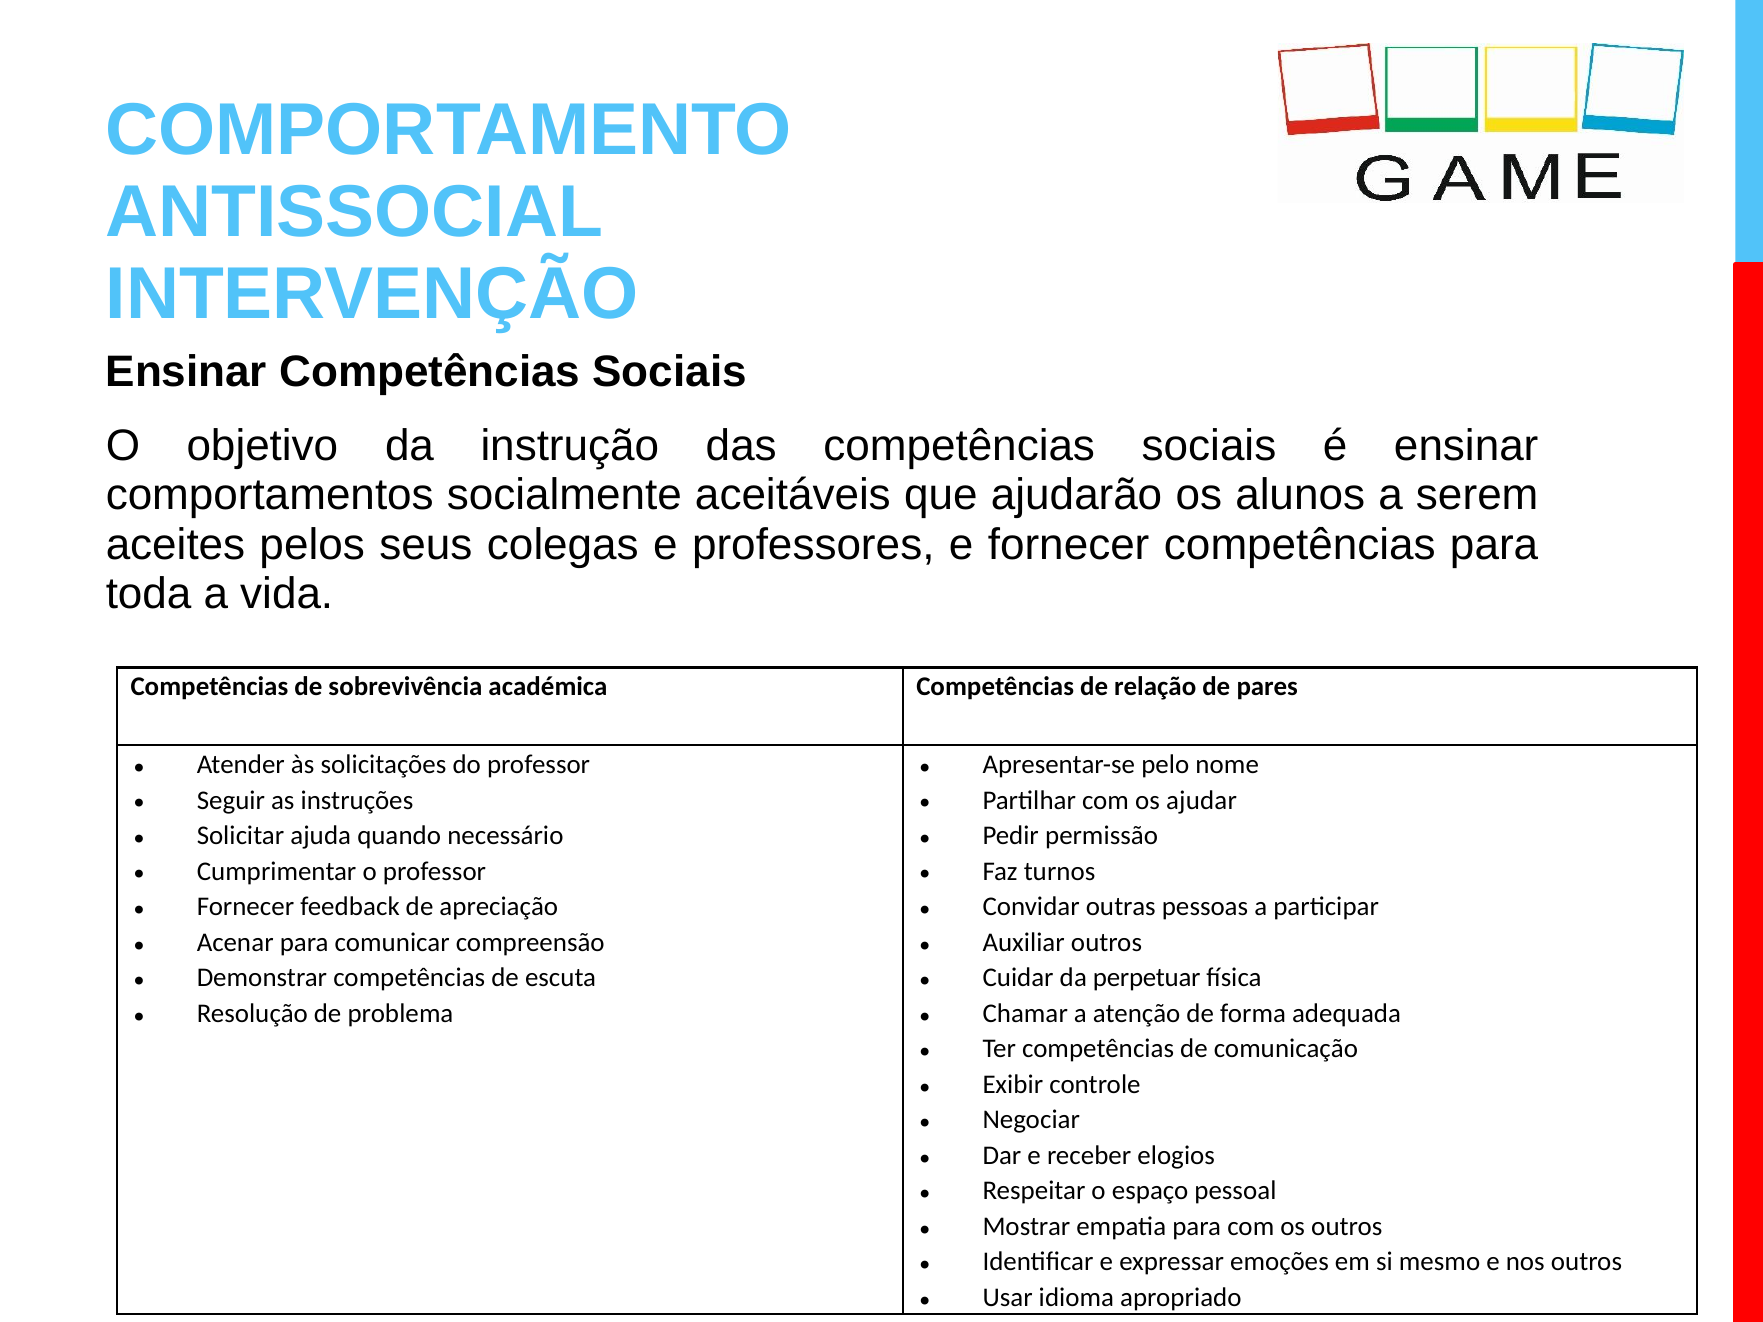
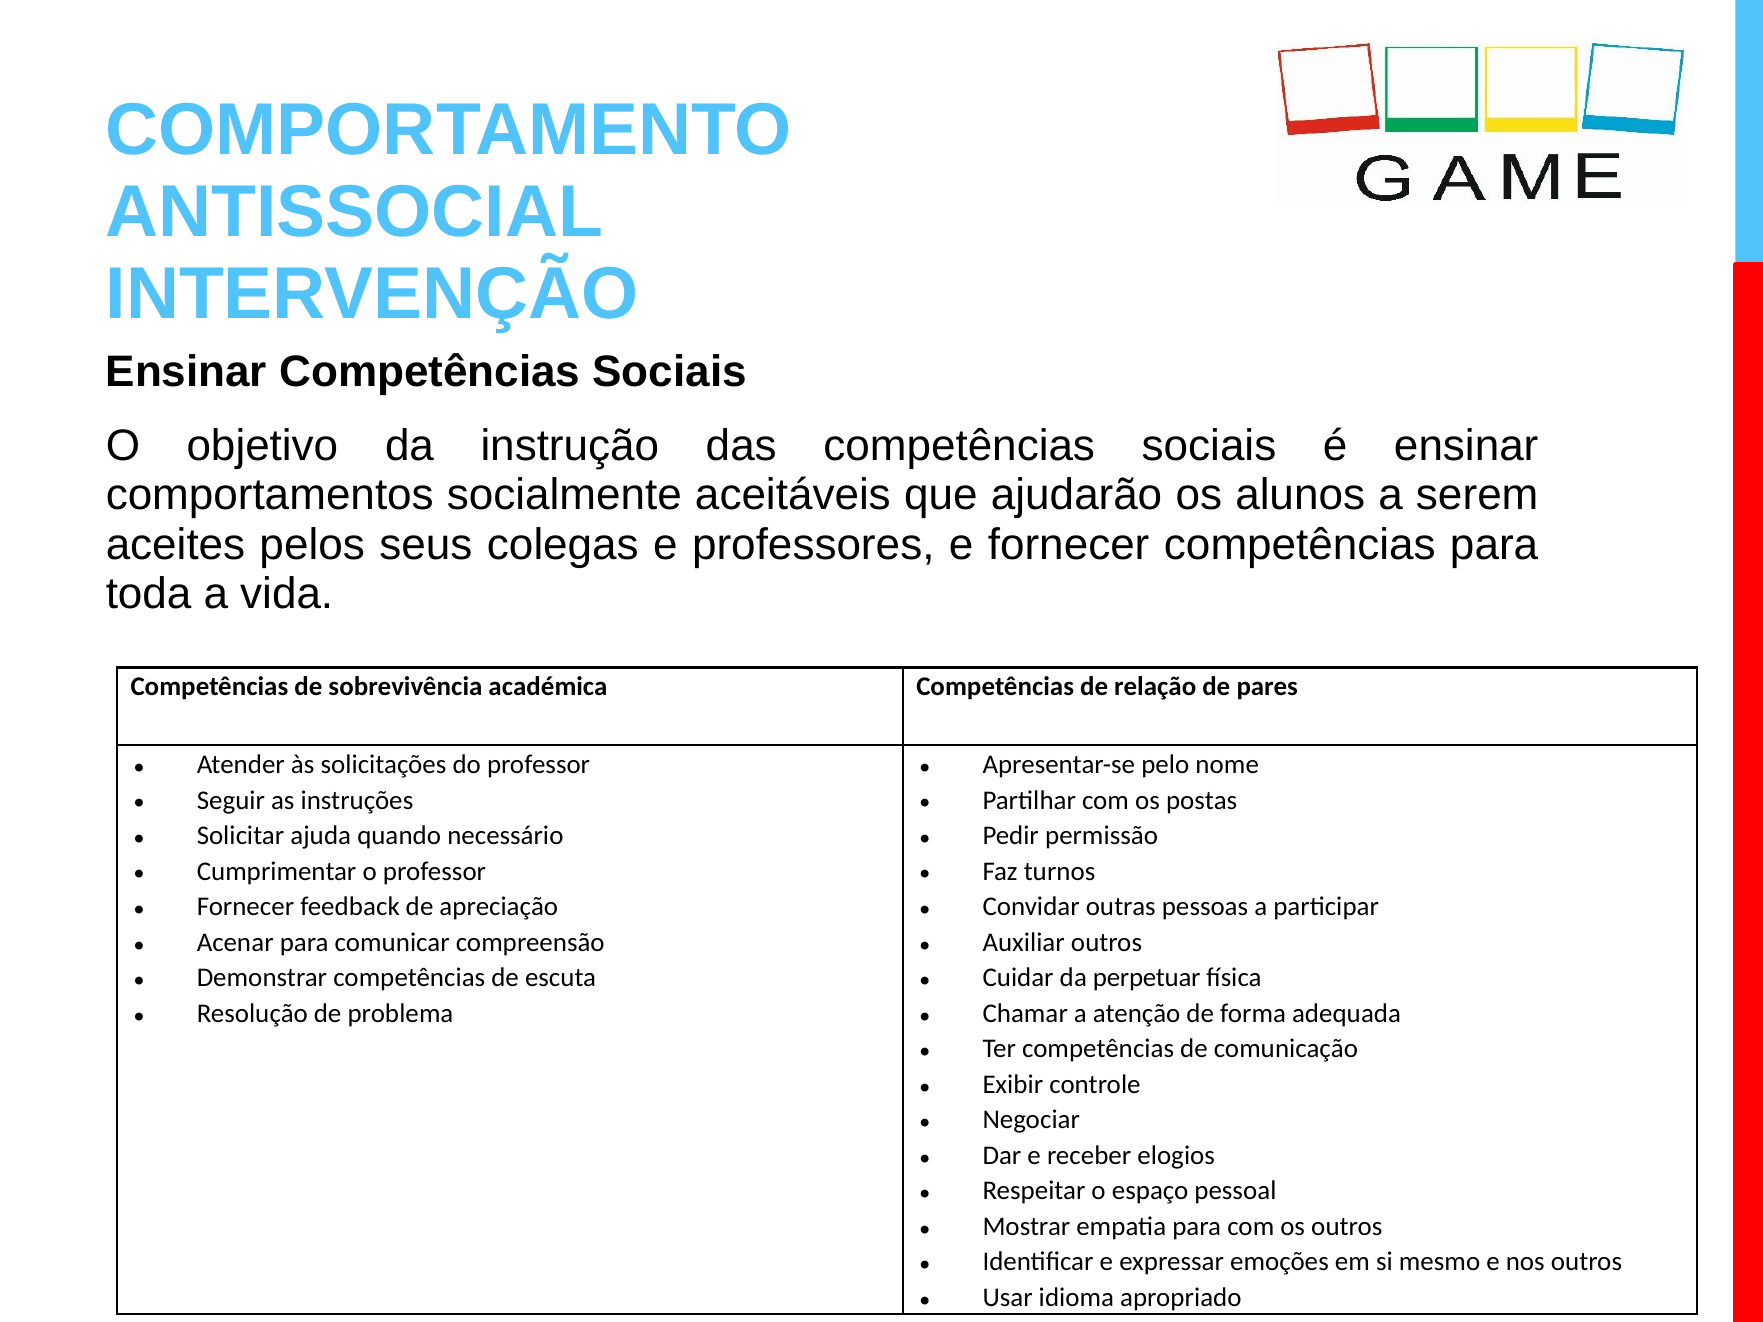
ajudar: ajudar -> postas
